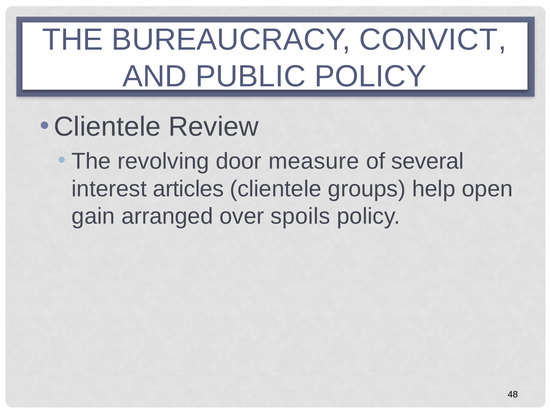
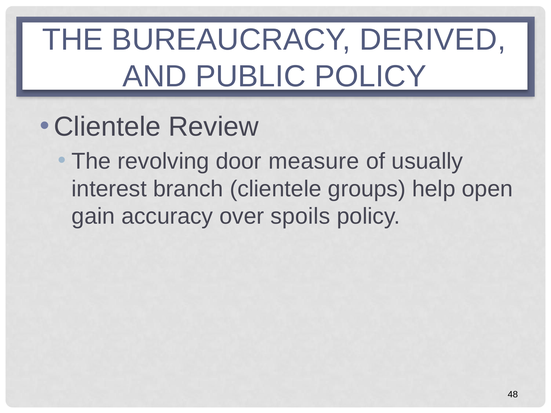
CONVICT: CONVICT -> DERIVED
several: several -> usually
articles: articles -> branch
arranged: arranged -> accuracy
